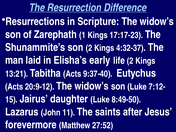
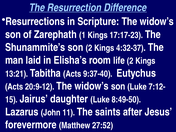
early: early -> room
